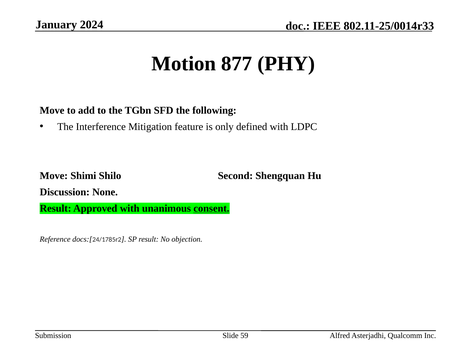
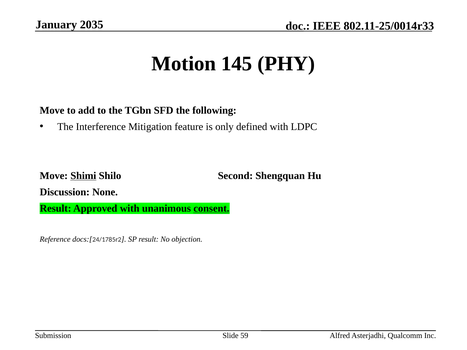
2024: 2024 -> 2035
877: 877 -> 145
Shimi underline: none -> present
